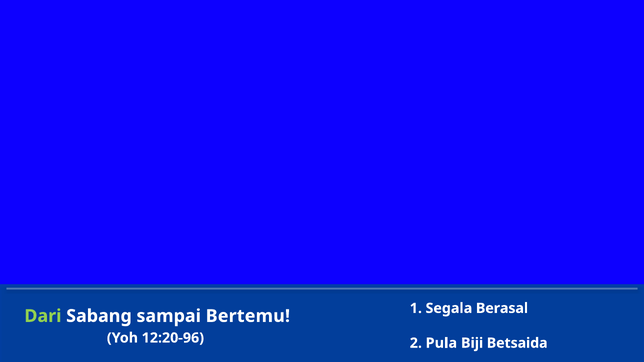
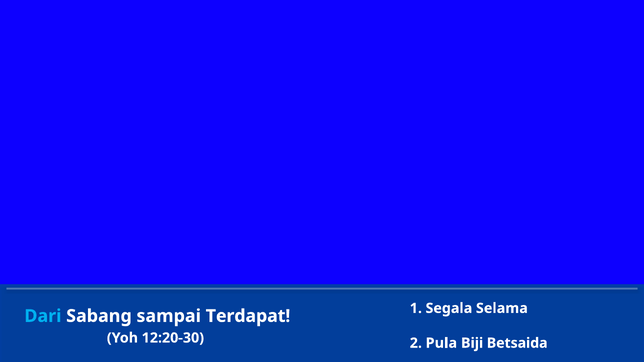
Berasal: Berasal -> Selama
Dari colour: light green -> light blue
Bertemu: Bertemu -> Terdapat
12:20-96: 12:20-96 -> 12:20-30
